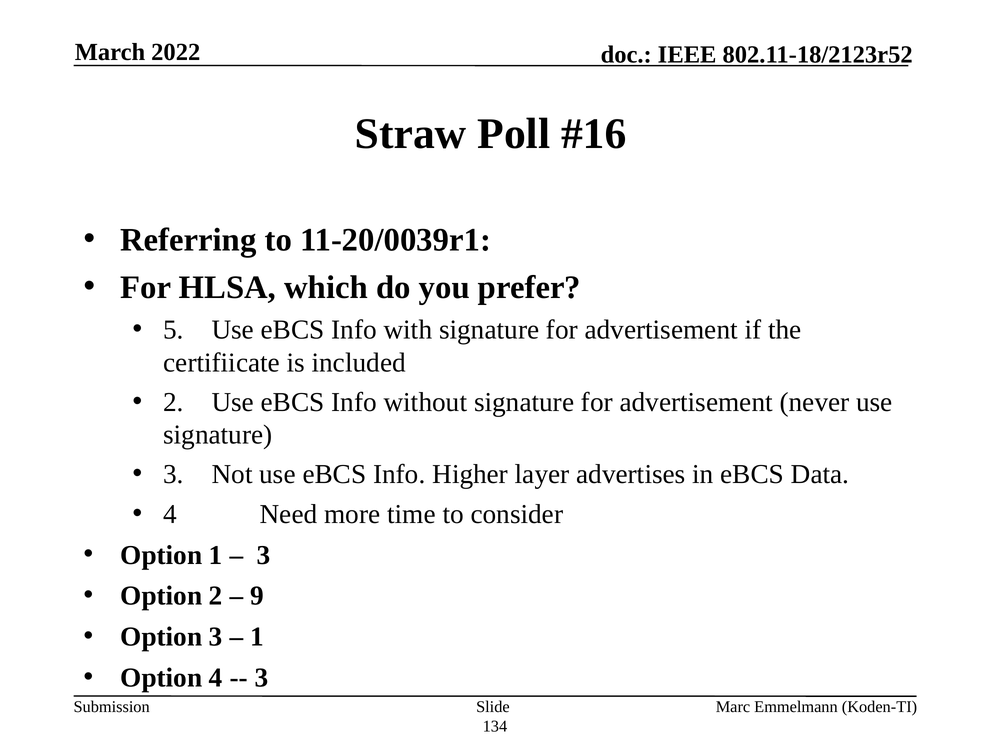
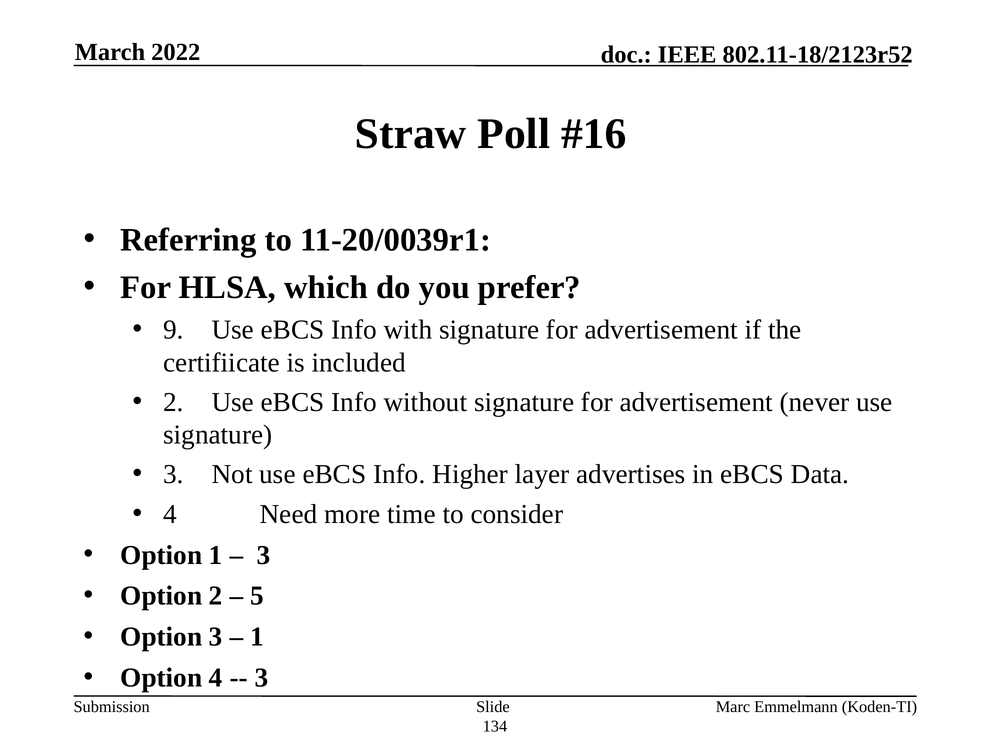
5: 5 -> 9
9: 9 -> 5
